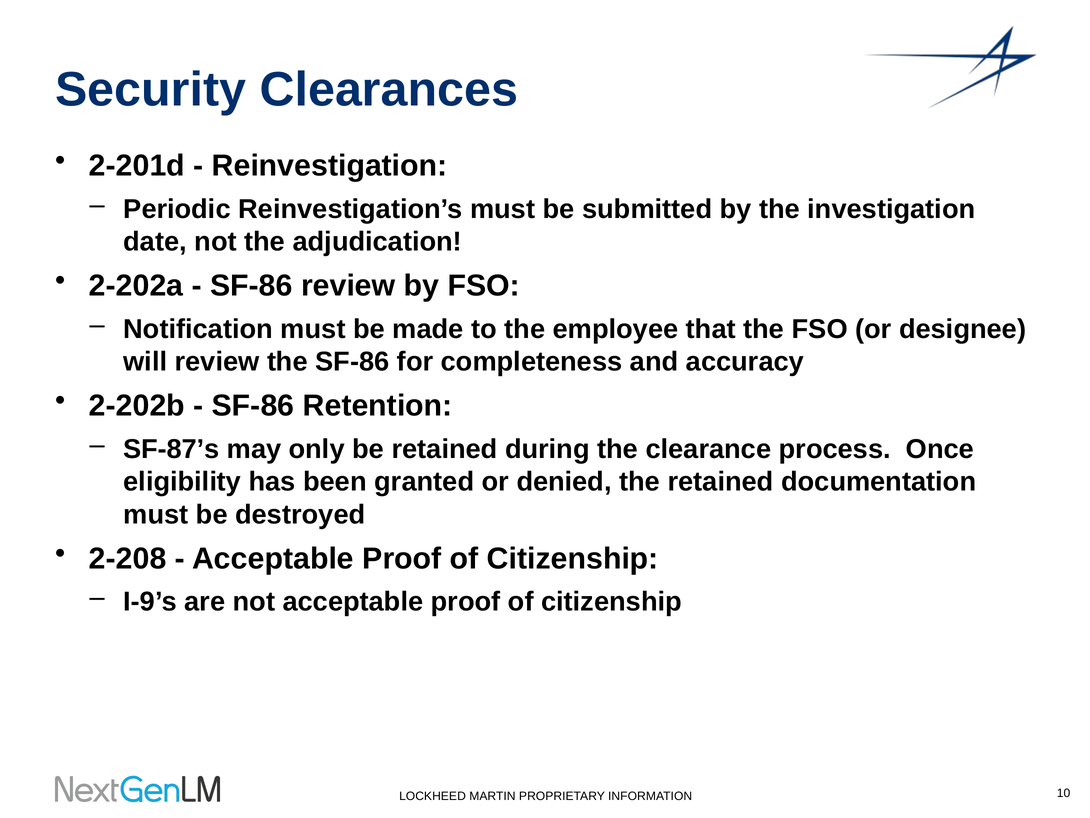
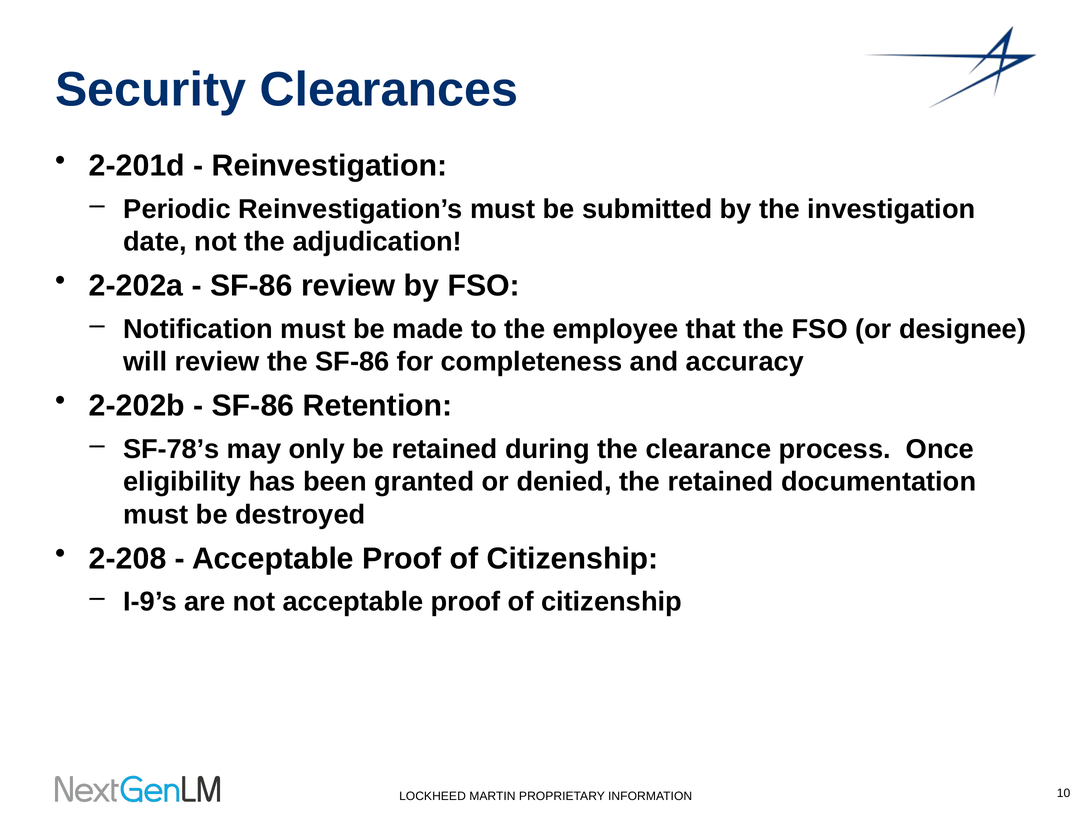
SF-87’s: SF-87’s -> SF-78’s
